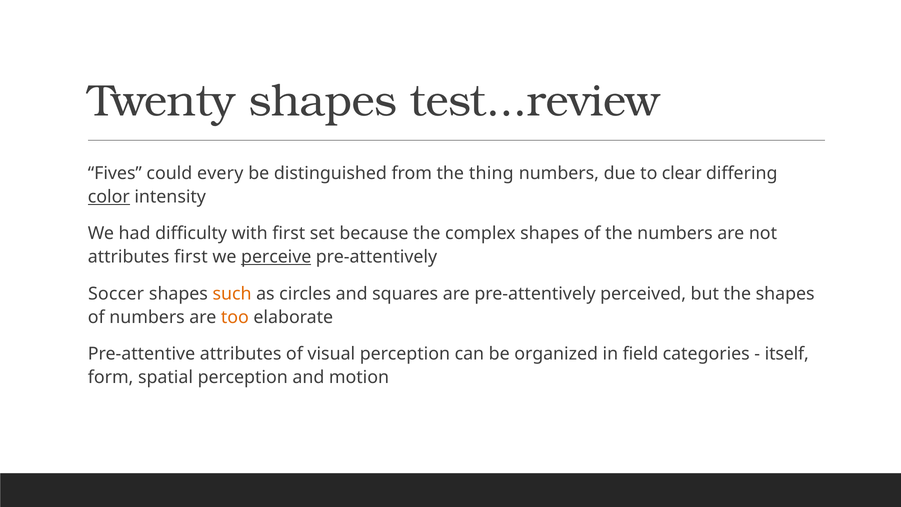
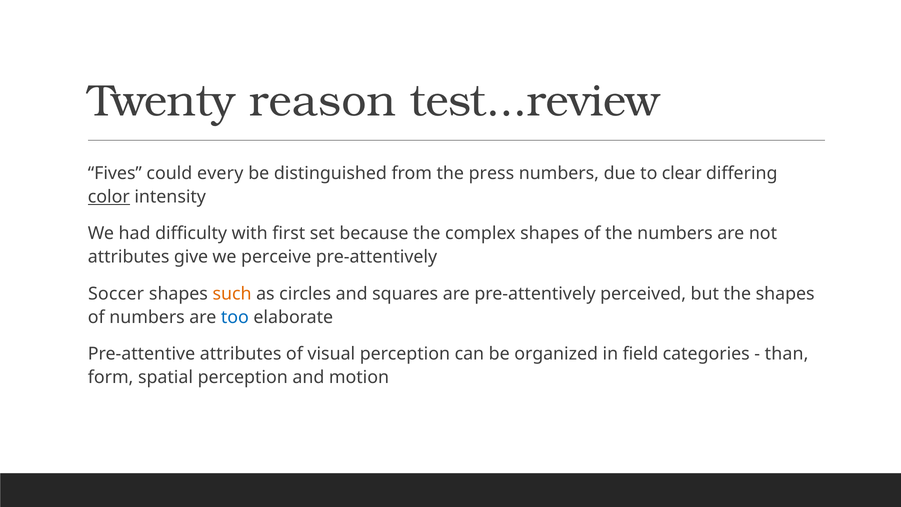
Twenty shapes: shapes -> reason
thing: thing -> press
attributes first: first -> give
perceive underline: present -> none
too colour: orange -> blue
itself: itself -> than
